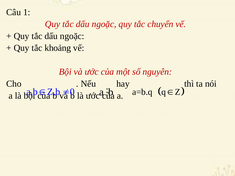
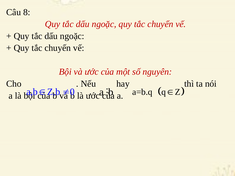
1: 1 -> 8
khoảng: khoảng -> chuyến
